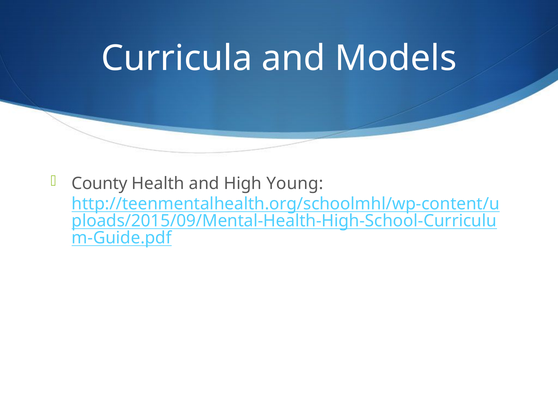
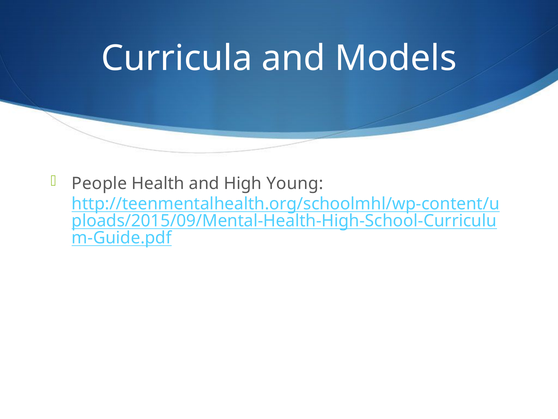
County: County -> People
